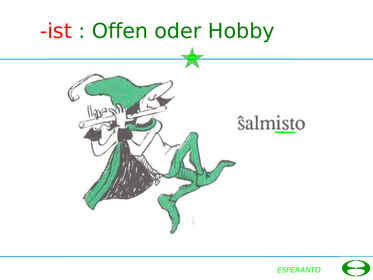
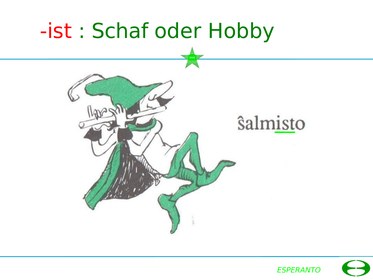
Offen: Offen -> Schaf
